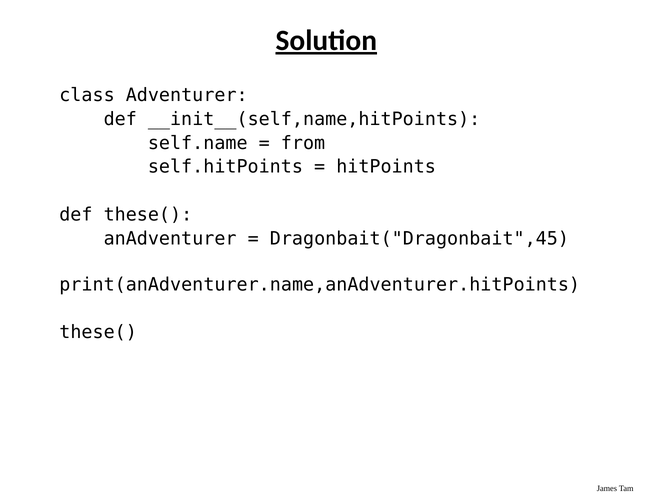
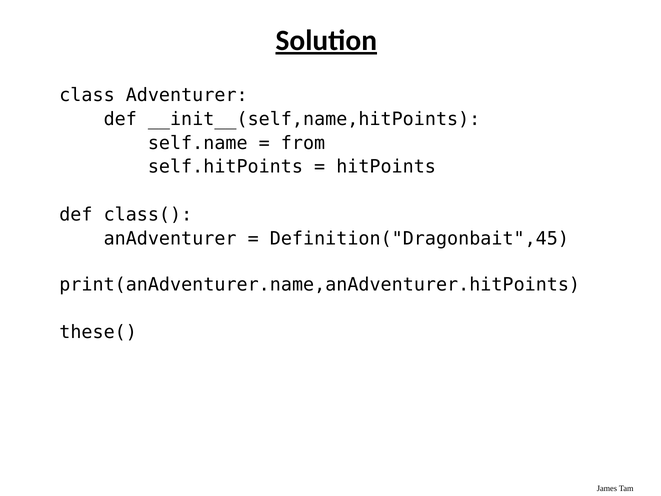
def these(: these( -> class(
Dragonbait("Dragonbait",45: Dragonbait("Dragonbait",45 -> Definition("Dragonbait",45
